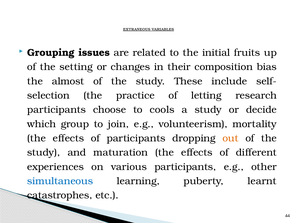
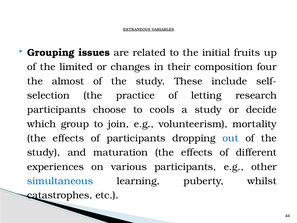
setting: setting -> limited
bias: bias -> four
out colour: orange -> blue
learnt: learnt -> whilst
